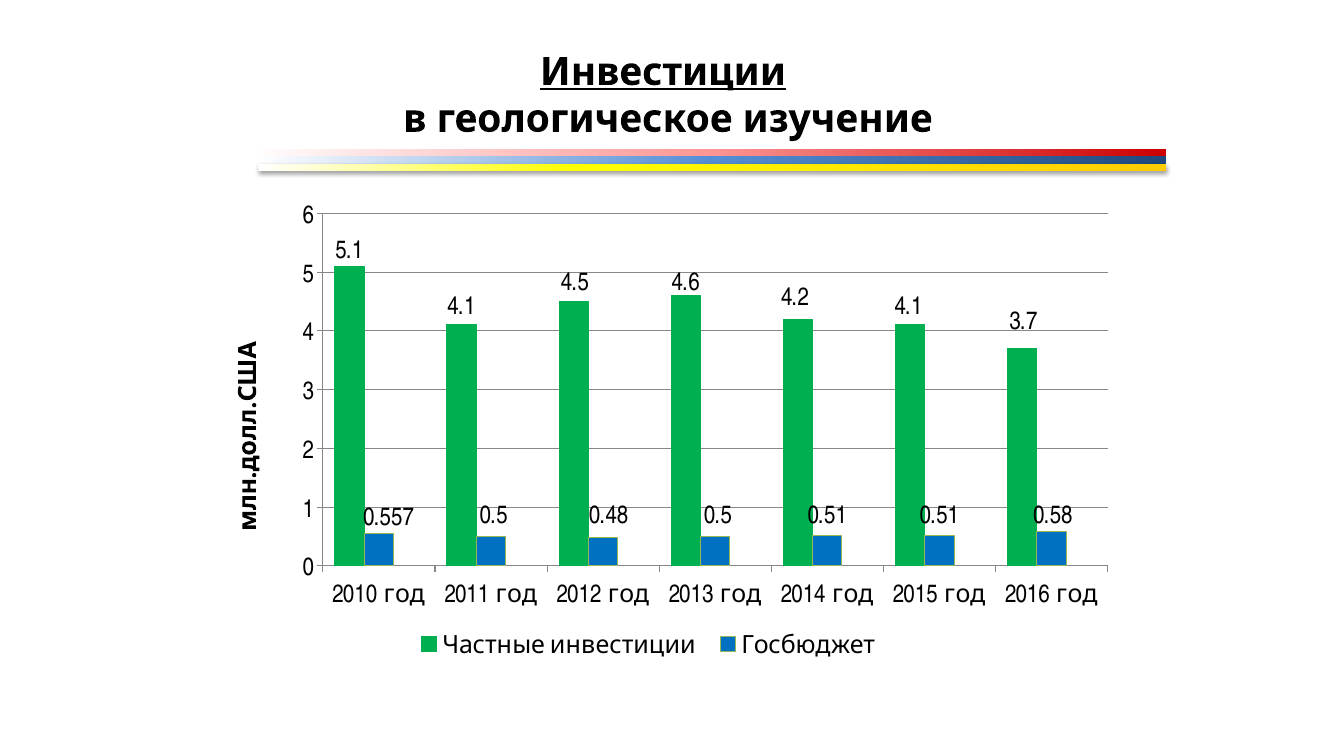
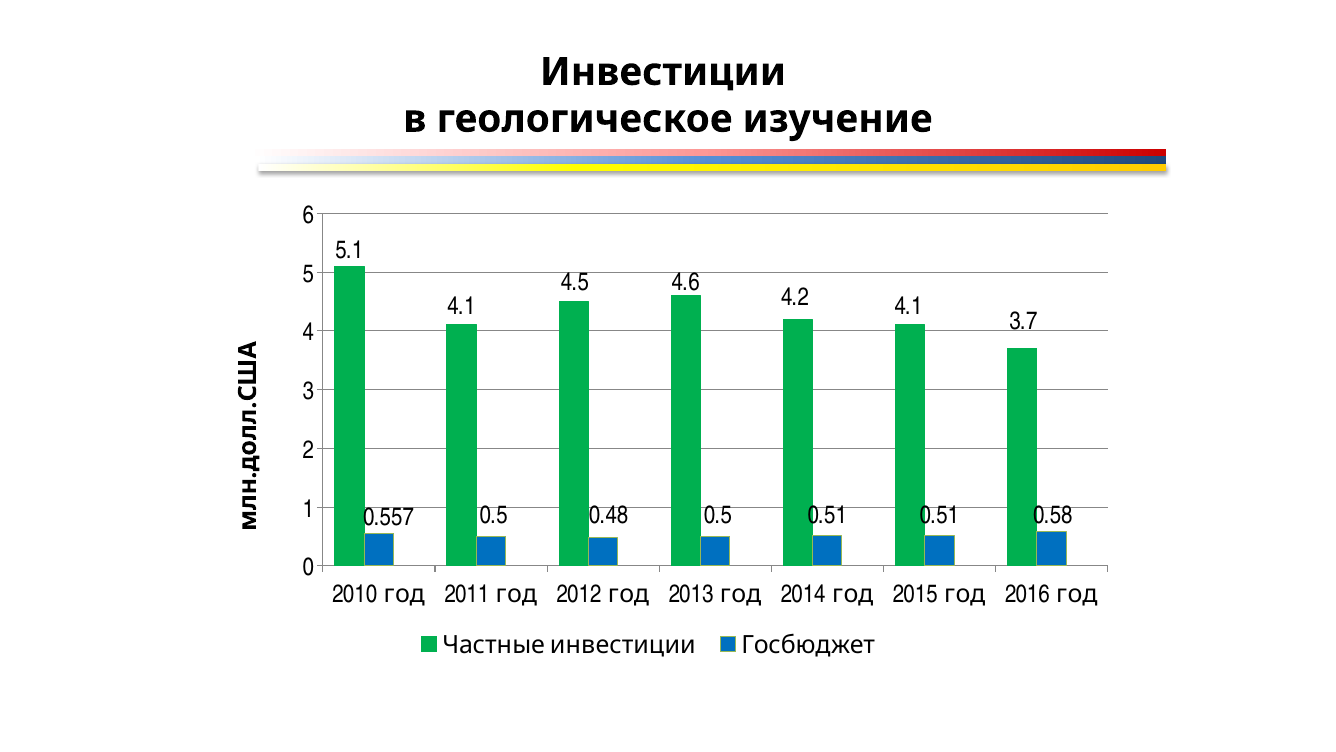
Инвестиции underline: present -> none
